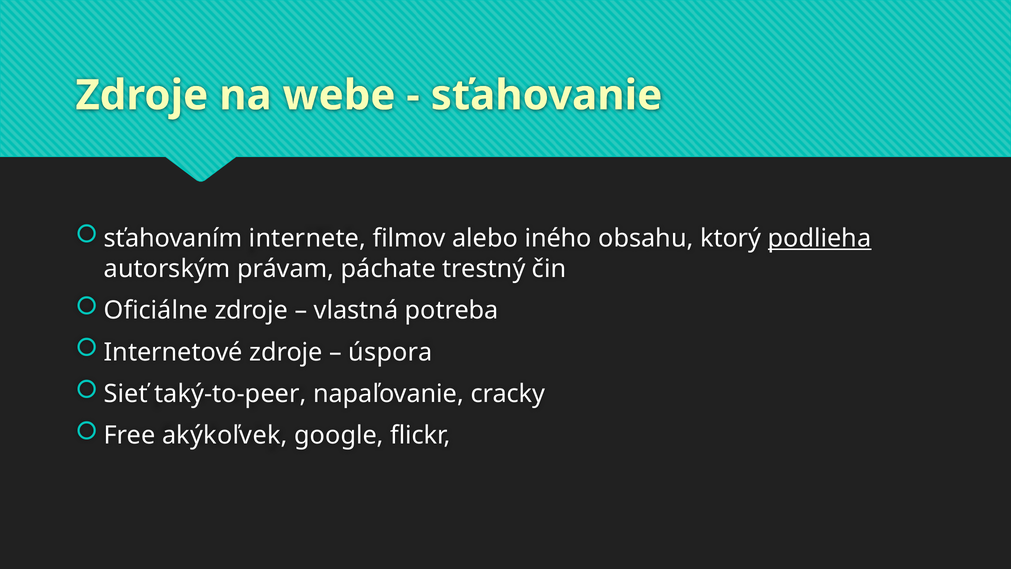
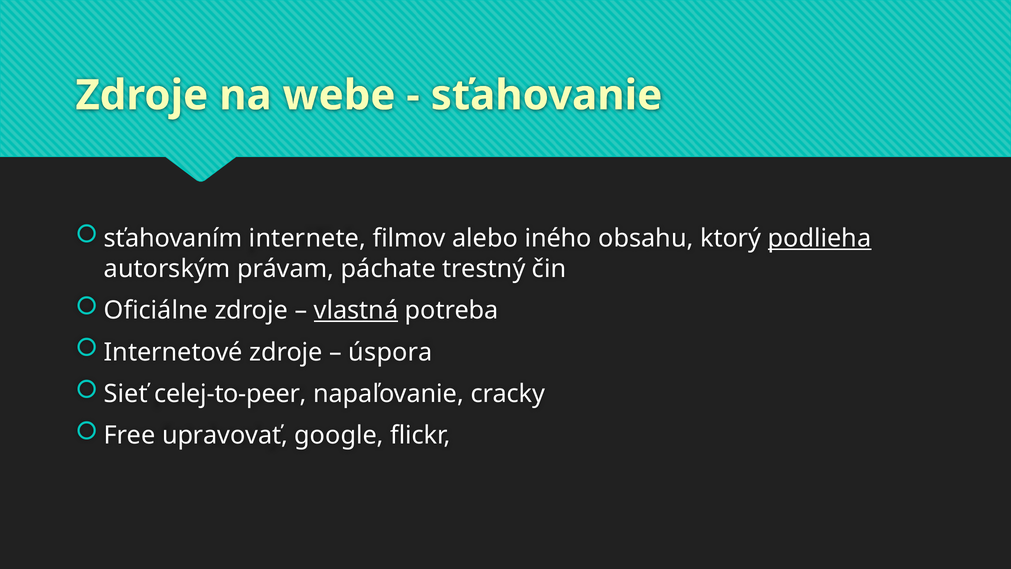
vlastná underline: none -> present
taký-to-peer: taký-to-peer -> celej-to-peer
akýkoľvek: akýkoľvek -> upravovať
